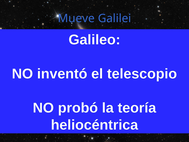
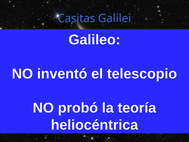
Mueve: Mueve -> Casitas
